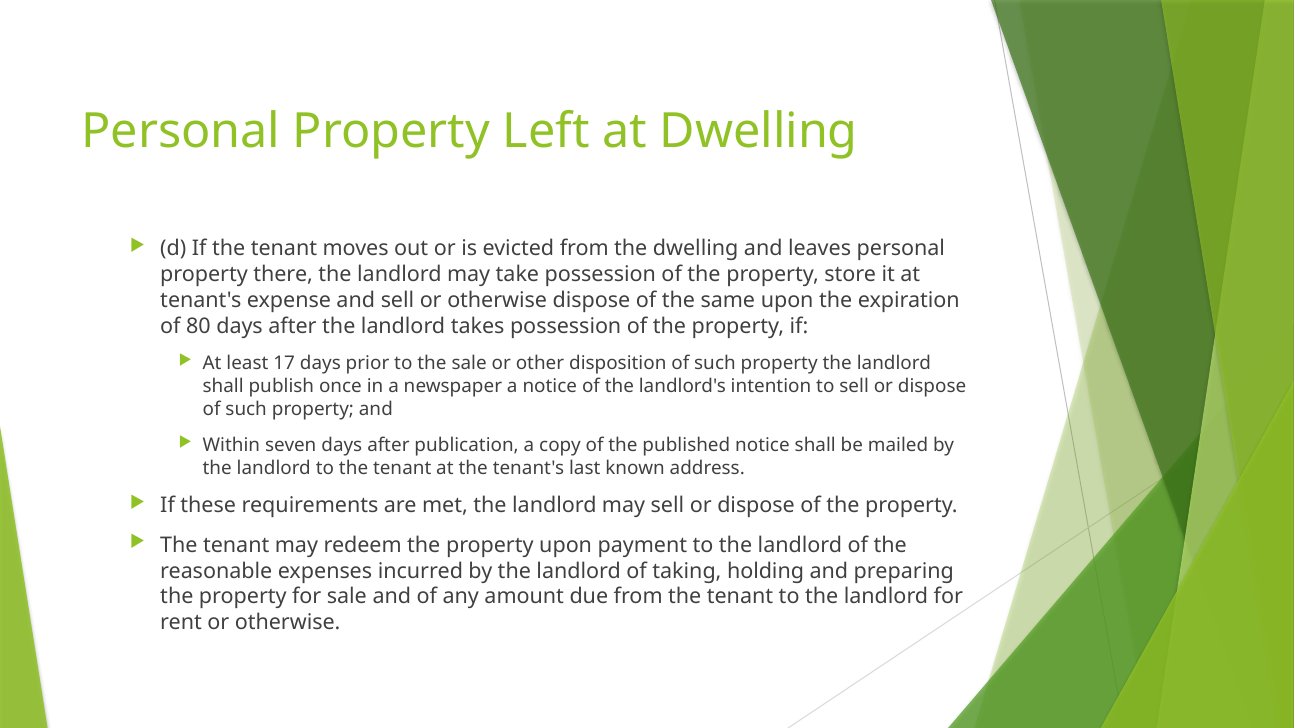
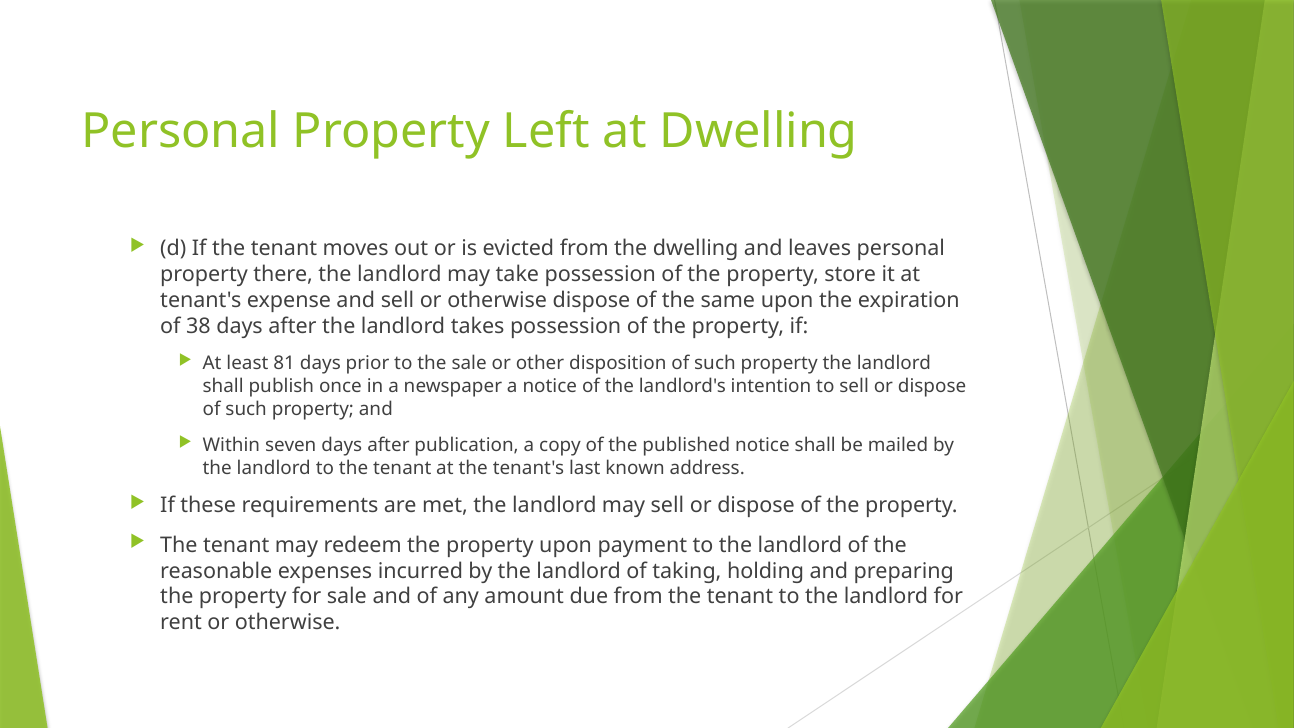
80: 80 -> 38
17: 17 -> 81
